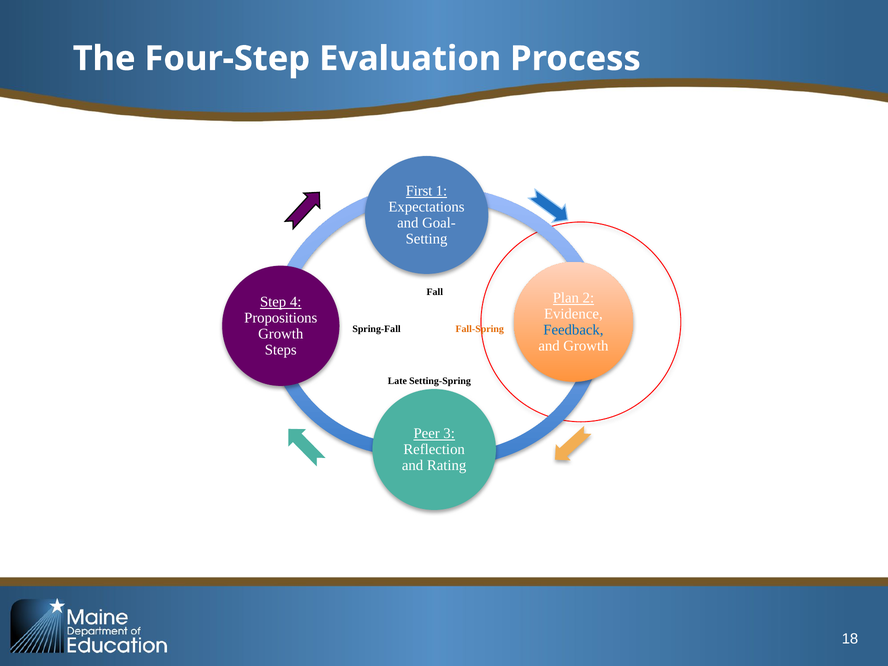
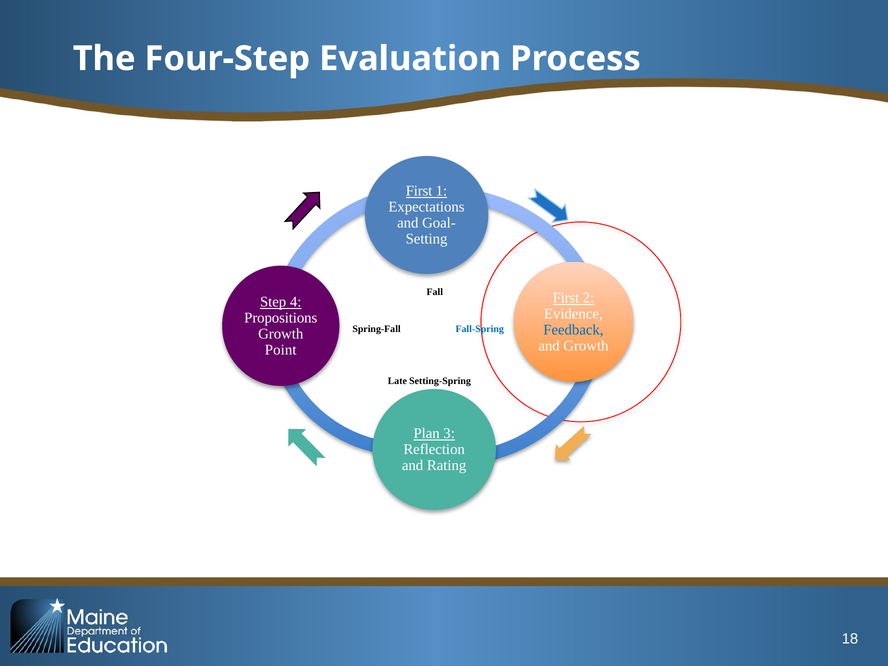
Plan at (566, 298): Plan -> First
Fall-Spring colour: orange -> blue
Steps: Steps -> Point
Peer: Peer -> Plan
